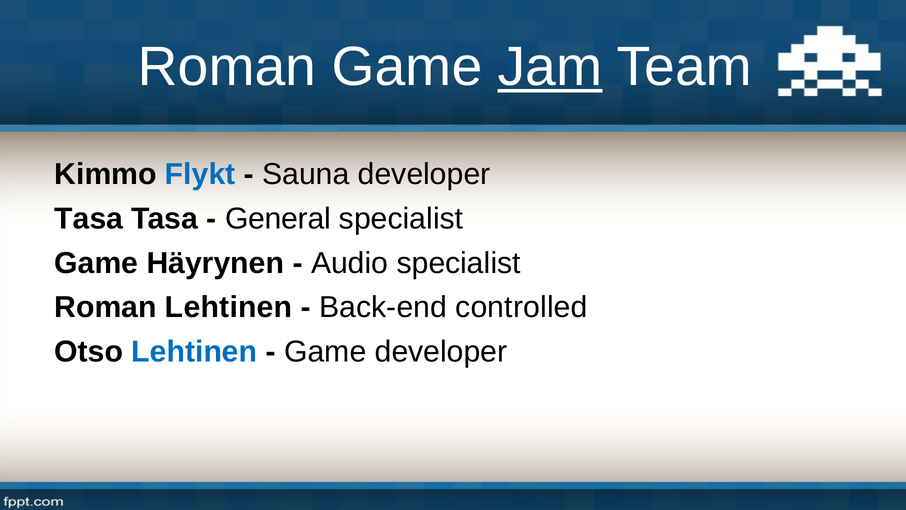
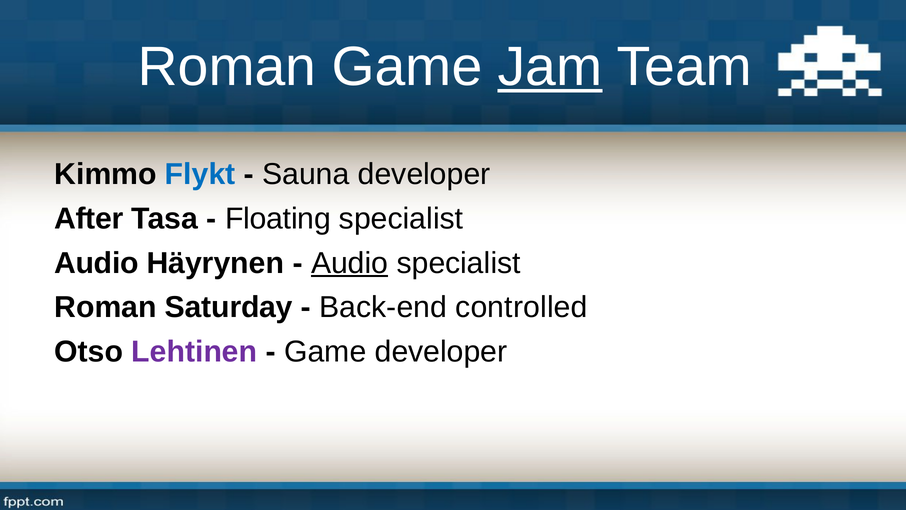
Tasa at (89, 219): Tasa -> After
General: General -> Floating
Game at (96, 263): Game -> Audio
Audio at (350, 263) underline: none -> present
Roman Lehtinen: Lehtinen -> Saturday
Lehtinen at (194, 352) colour: blue -> purple
